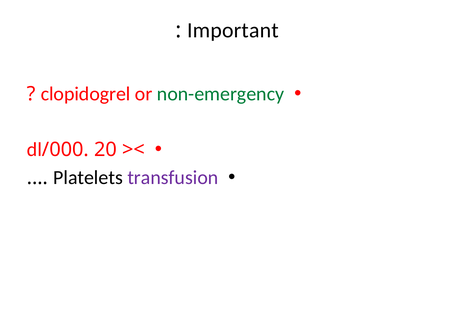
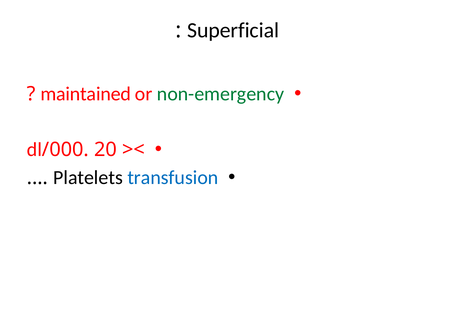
Important: Important -> Superficial
clopidogrel: clopidogrel -> maintained
transfusion colour: purple -> blue
